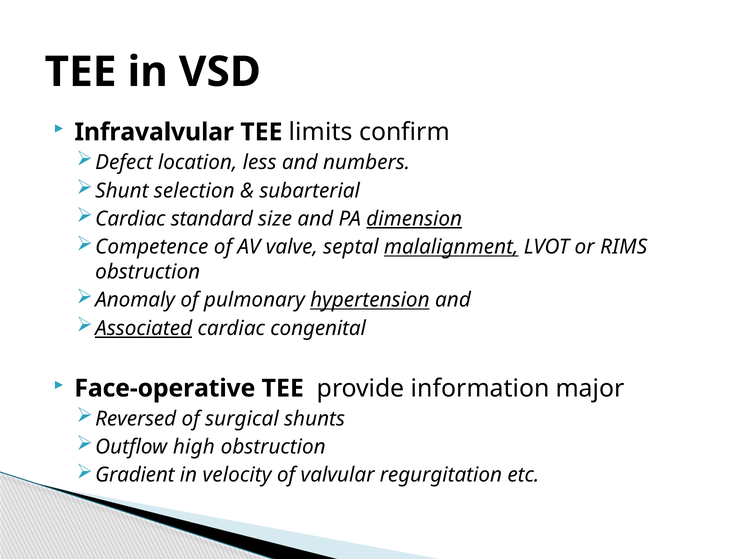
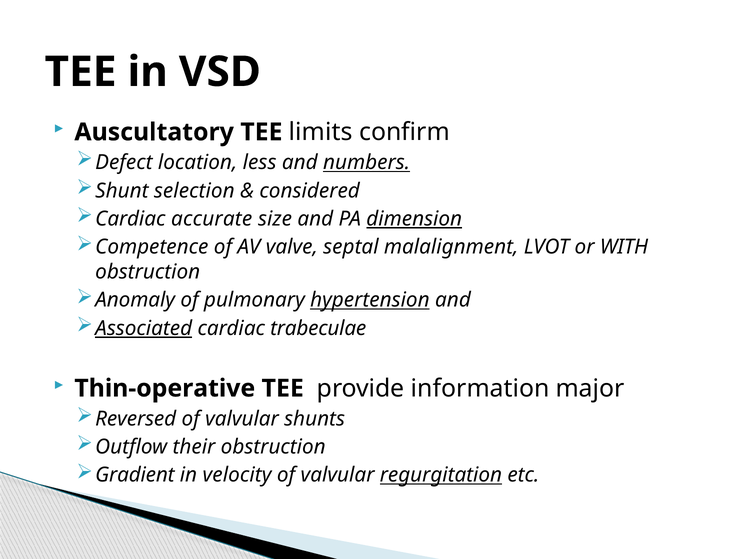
Infravalvular: Infravalvular -> Auscultatory
numbers underline: none -> present
subarterial: subarterial -> considered
standard: standard -> accurate
malalignment underline: present -> none
RIMS: RIMS -> WITH
congenital: congenital -> trabeculae
Face-operative: Face-operative -> Thin-operative
surgical at (242, 419): surgical -> valvular
high: high -> their
regurgitation underline: none -> present
